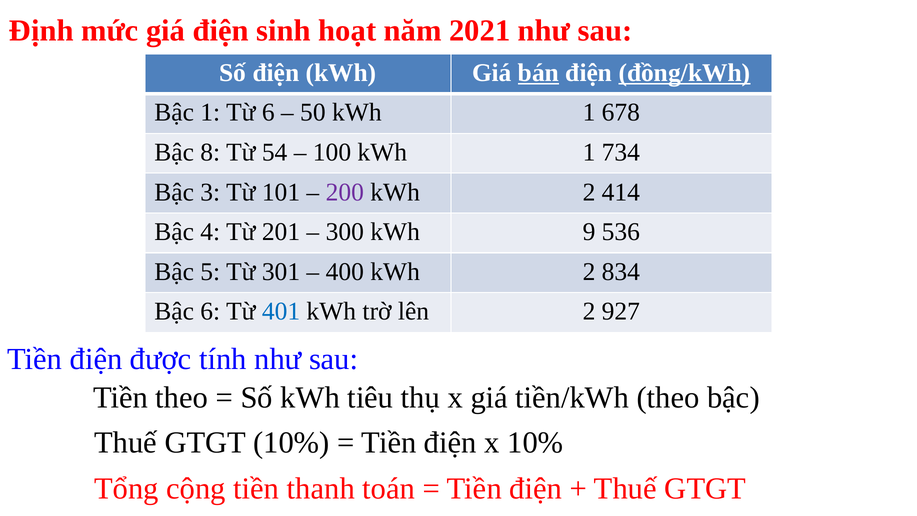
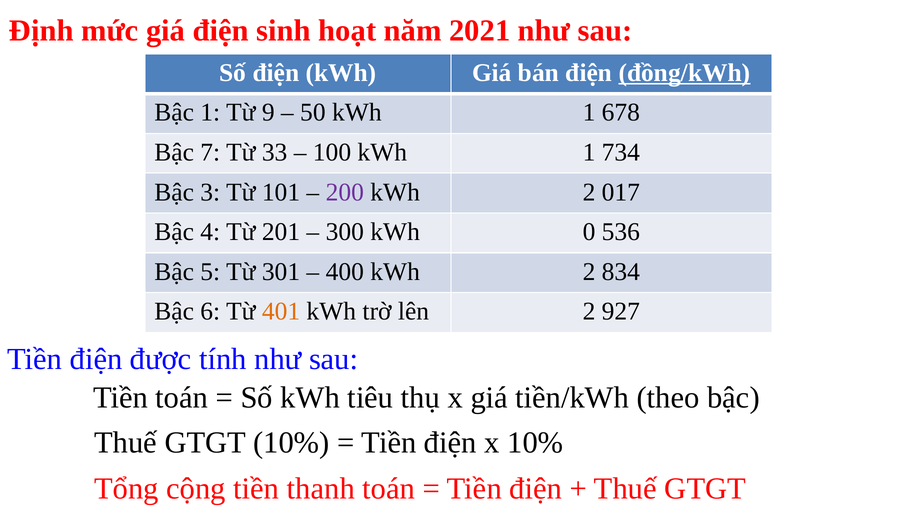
bán underline: present -> none
Từ 6: 6 -> 9
8: 8 -> 7
54: 54 -> 33
414: 414 -> 017
9: 9 -> 0
401 colour: blue -> orange
Tiền theo: theo -> toán
